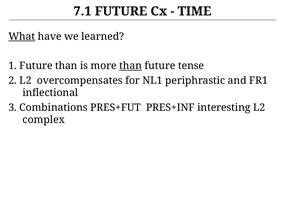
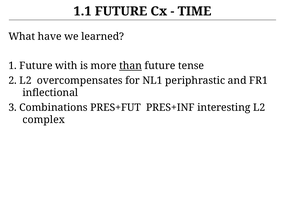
7.1: 7.1 -> 1.1
What underline: present -> none
Future than: than -> with
